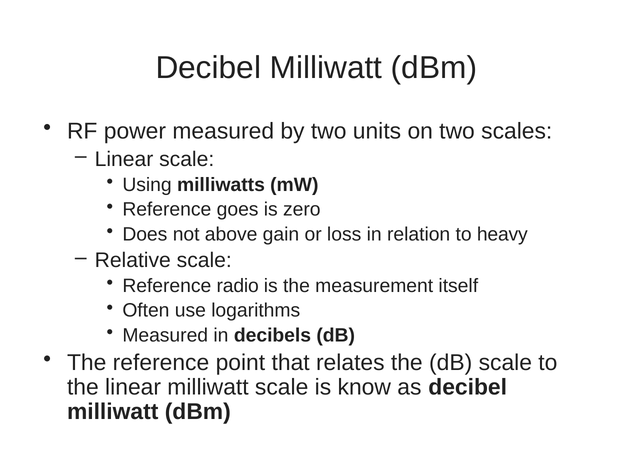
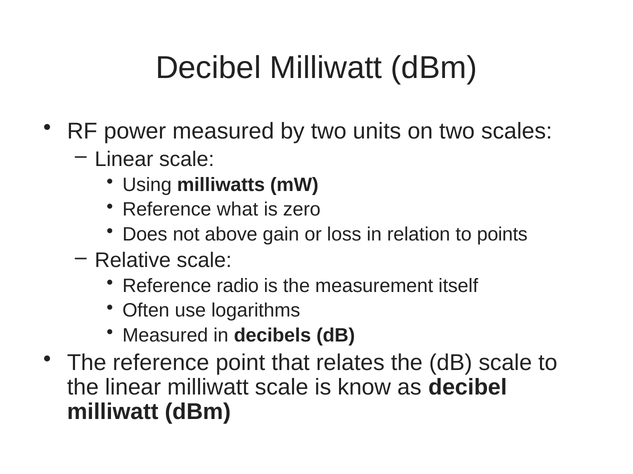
goes: goes -> what
heavy: heavy -> points
